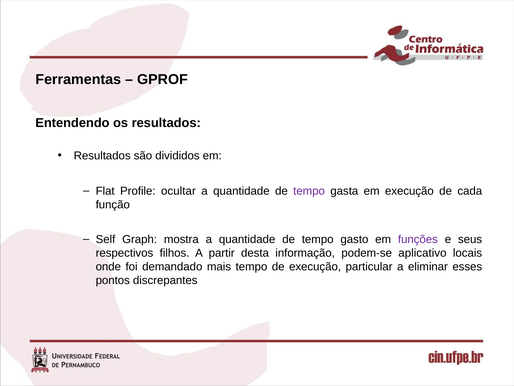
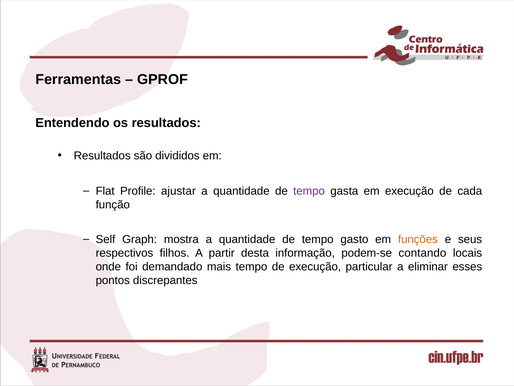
ocultar: ocultar -> ajustar
funções colour: purple -> orange
aplicativo: aplicativo -> contando
